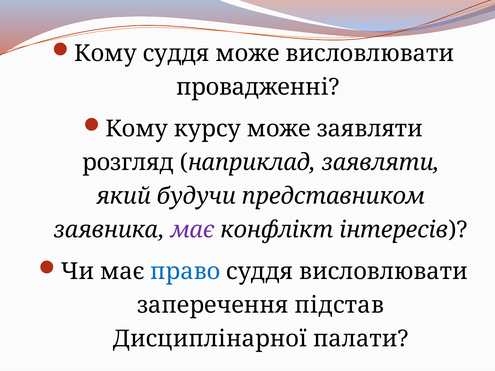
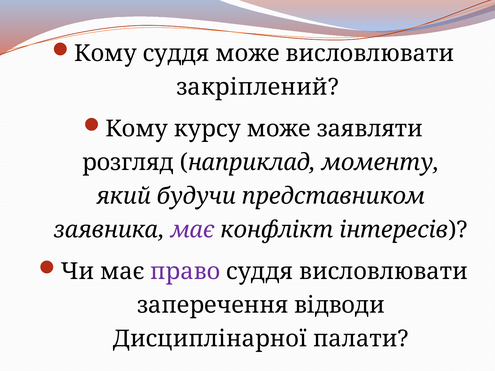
провадженні: провадженні -> закріплений
наприклад заявляти: заявляти -> моменту
право colour: blue -> purple
підстав: підстав -> відводи
